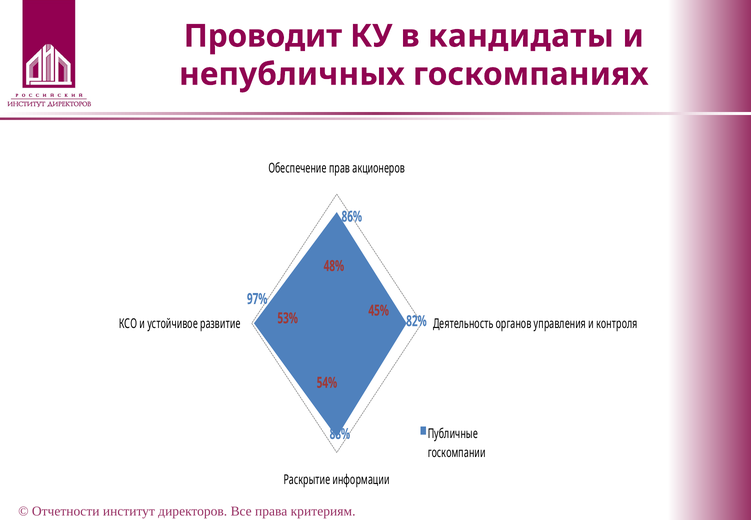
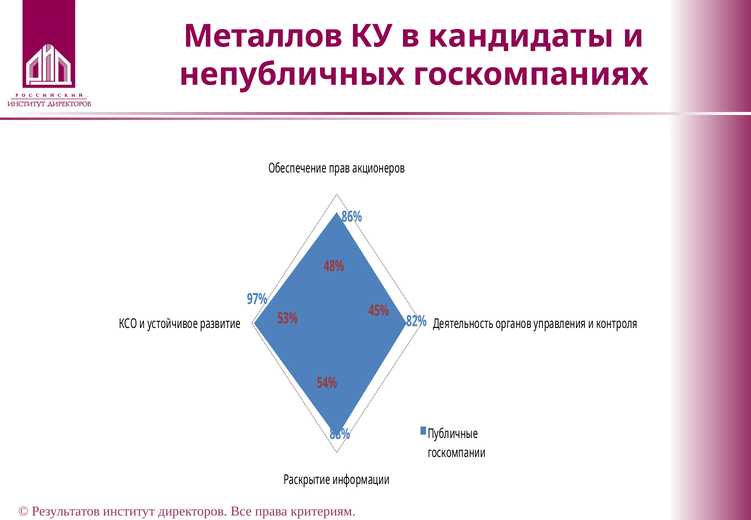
Проводит: Проводит -> Металлов
Отчетности: Отчетности -> Результатов
